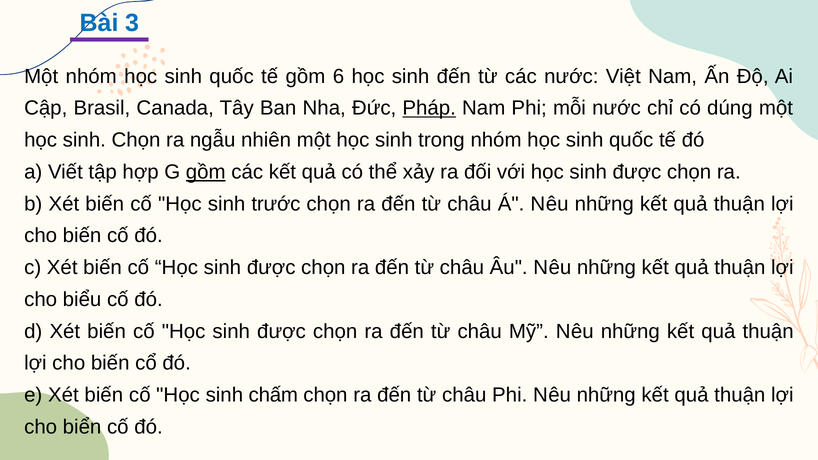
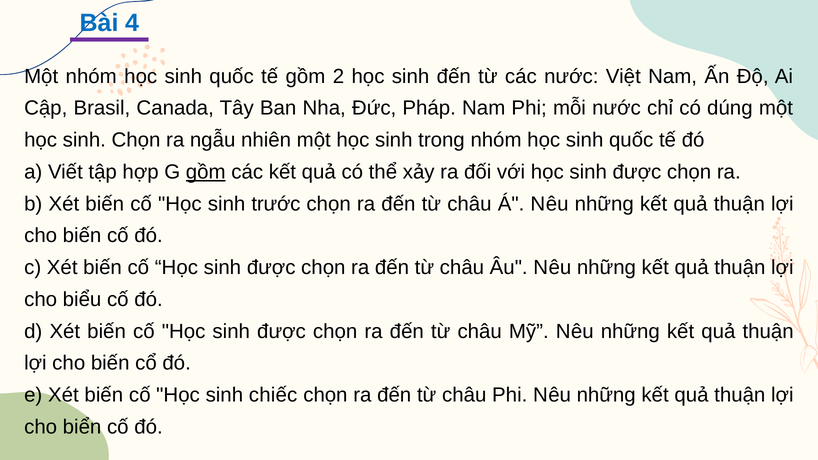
3: 3 -> 4
6: 6 -> 2
Pháp underline: present -> none
chấm: chấm -> chiếc
